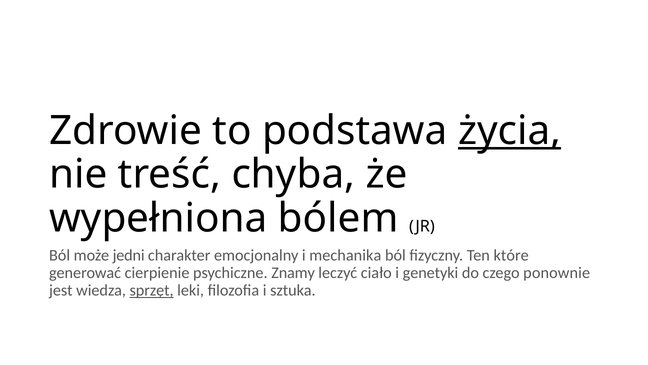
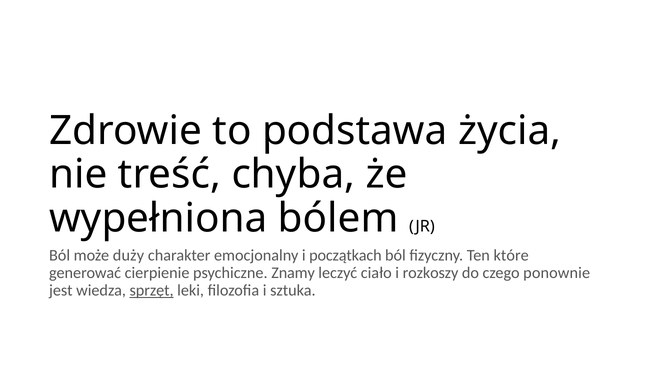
życia underline: present -> none
jedni: jedni -> duży
mechanika: mechanika -> początkach
genetyki: genetyki -> rozkoszy
